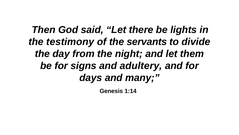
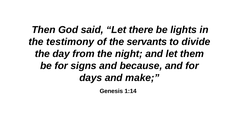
adultery: adultery -> because
many: many -> make
